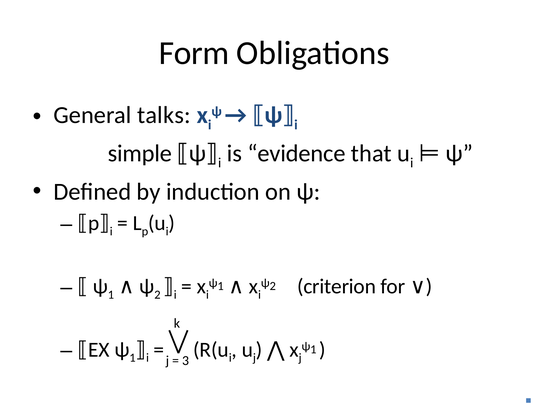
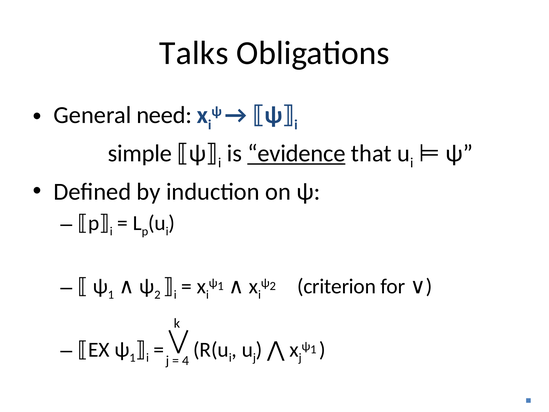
Form: Form -> Talks
talks: talks -> need
evidence underline: none -> present
3: 3 -> 4
